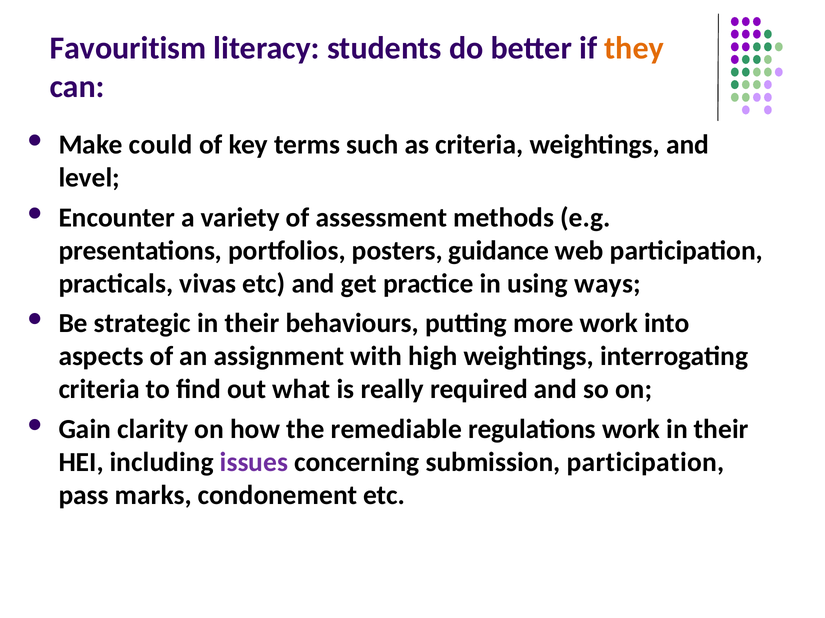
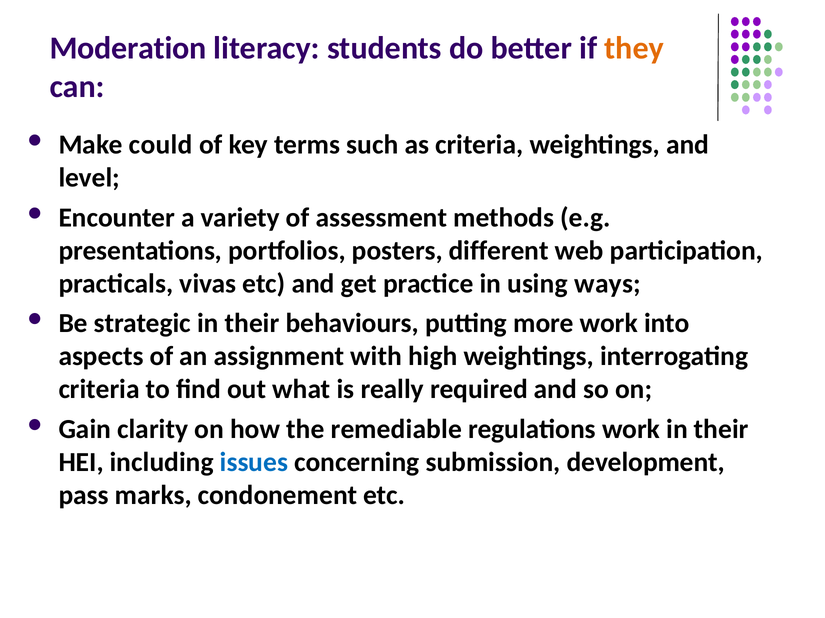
Favouritism: Favouritism -> Moderation
guidance: guidance -> different
issues colour: purple -> blue
submission participation: participation -> development
